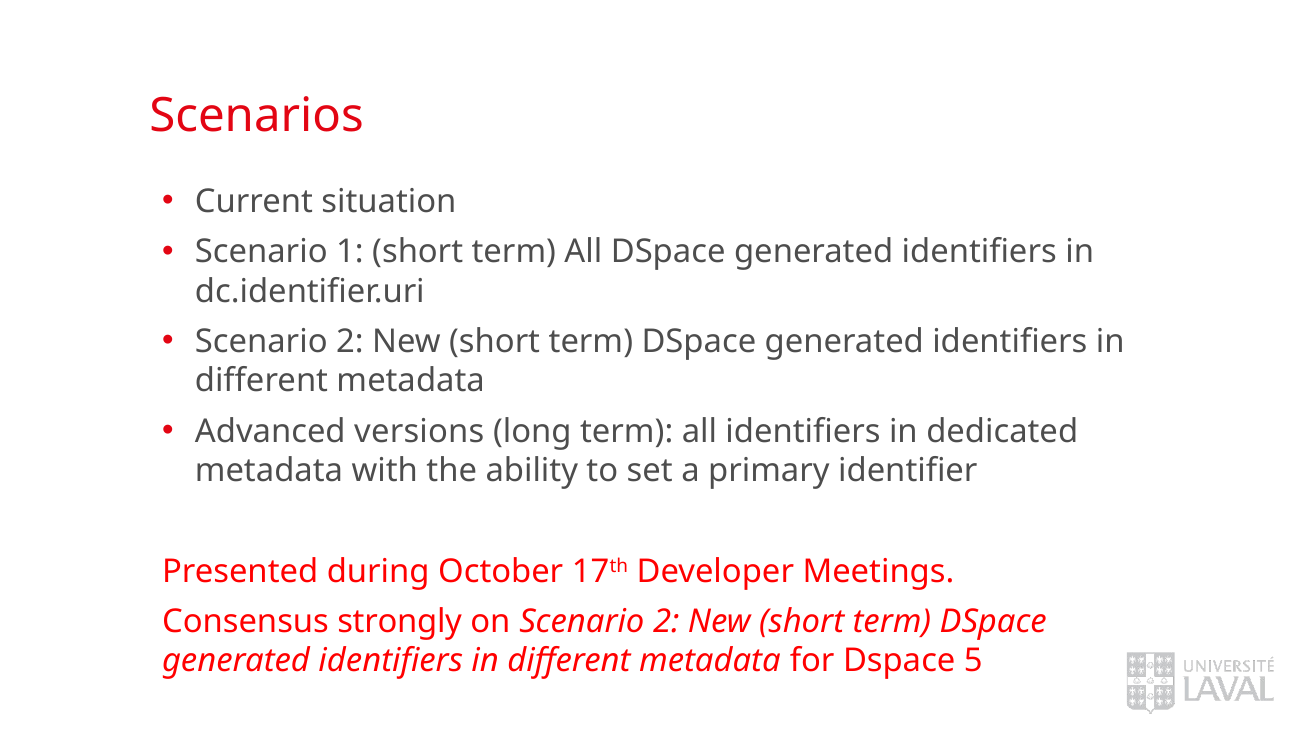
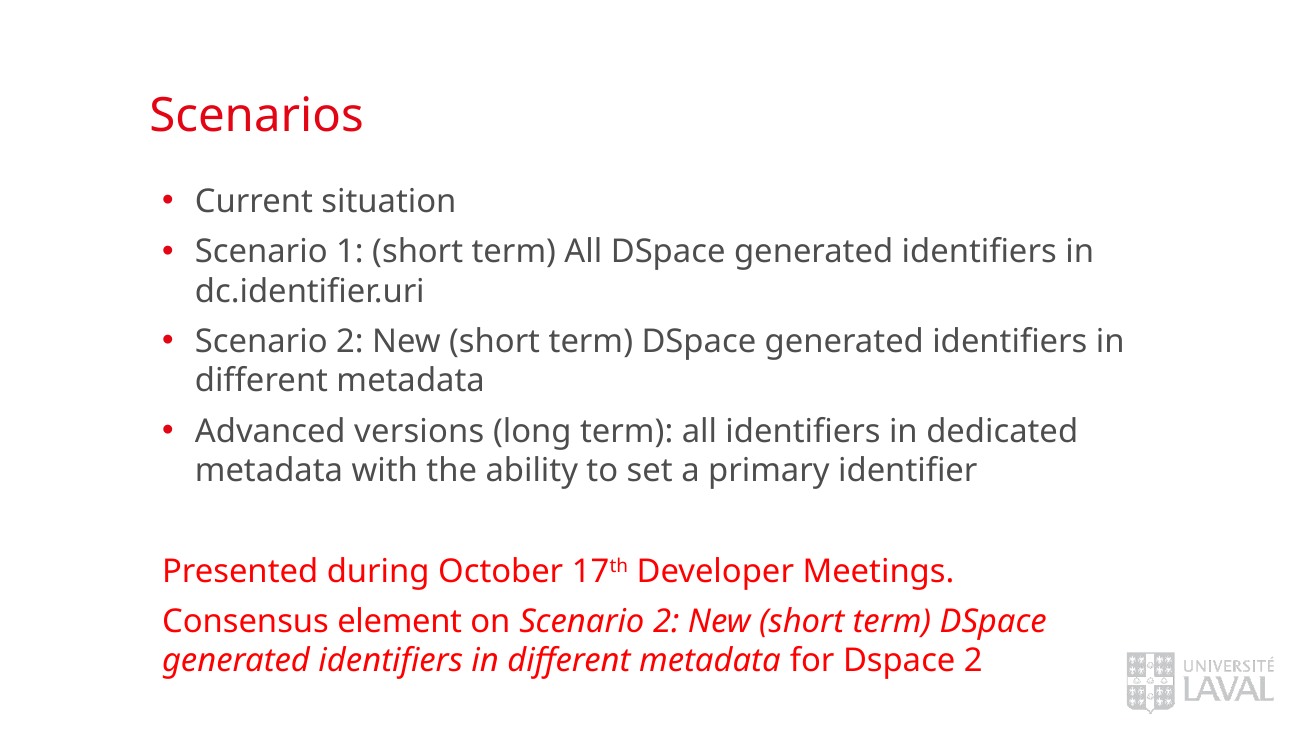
strongly: strongly -> element
Dspace 5: 5 -> 2
